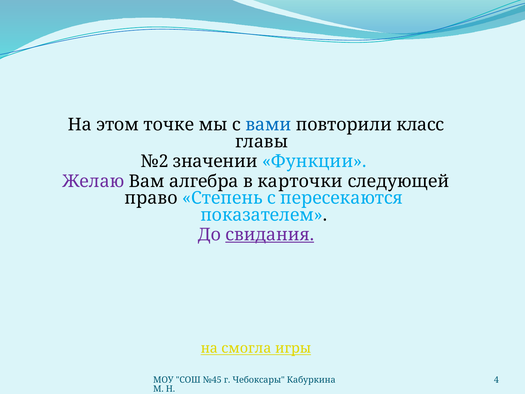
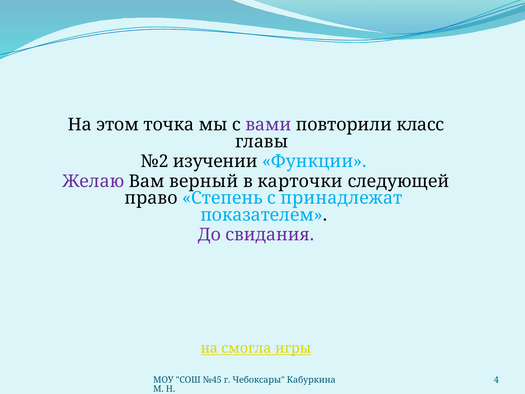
точке: точке -> точка
вами colour: blue -> purple
значении: значении -> изучении
алгебра: алгебра -> верный
пересекаются: пересекаются -> принадлежат
свидания underline: present -> none
